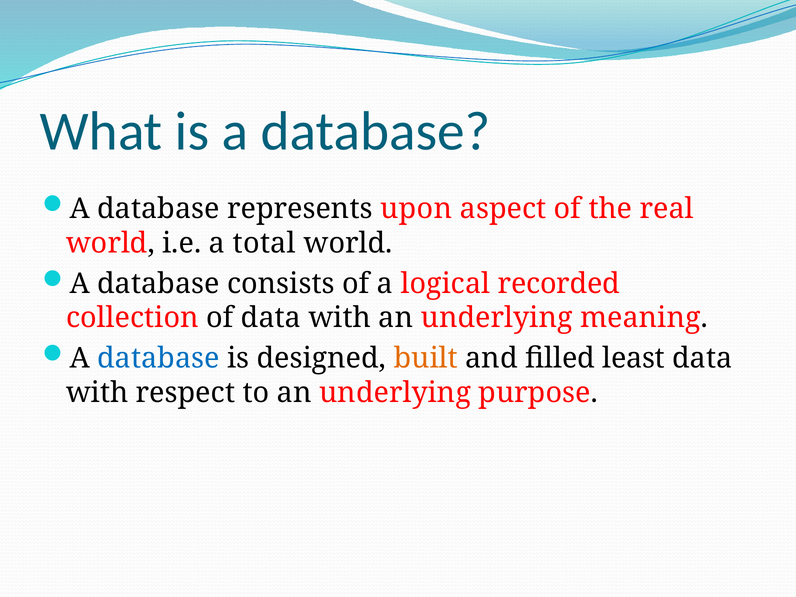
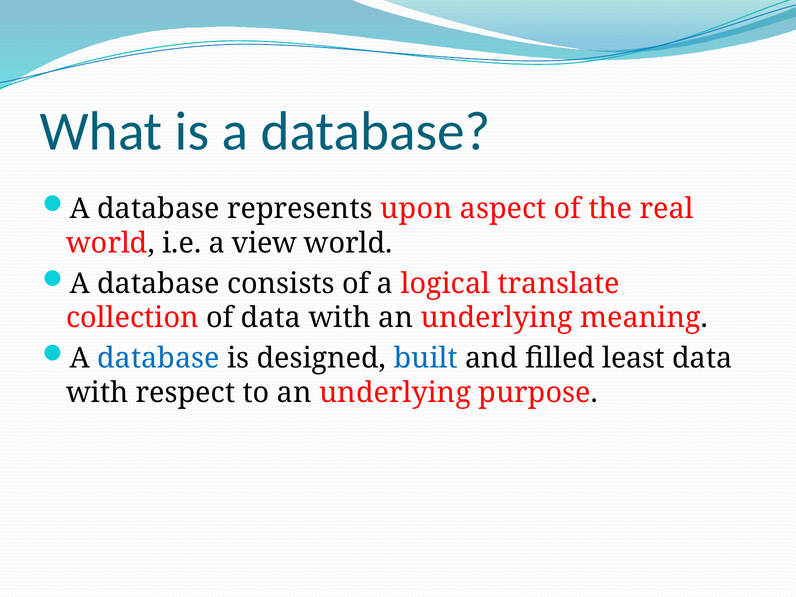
total: total -> view
recorded: recorded -> translate
built colour: orange -> blue
